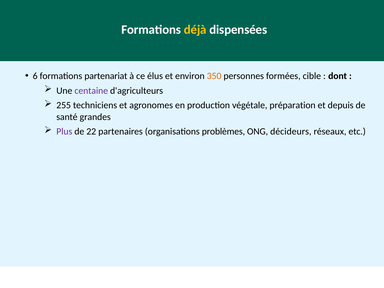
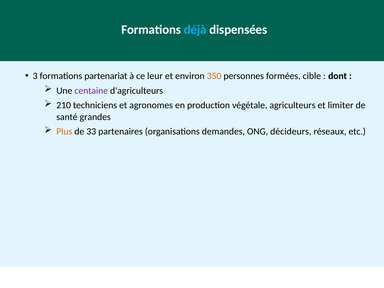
déjà colour: yellow -> light blue
6: 6 -> 3
élus: élus -> leur
255: 255 -> 210
préparation: préparation -> agriculteurs
depuis: depuis -> limiter
Plus colour: purple -> orange
22: 22 -> 33
problèmes: problèmes -> demandes
